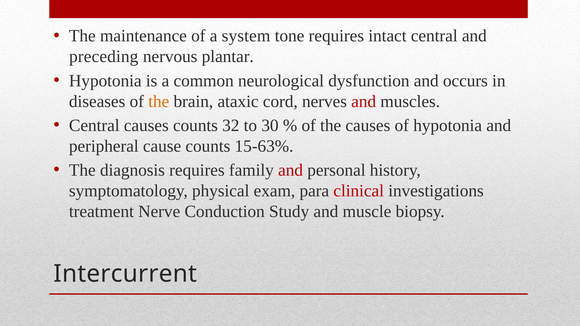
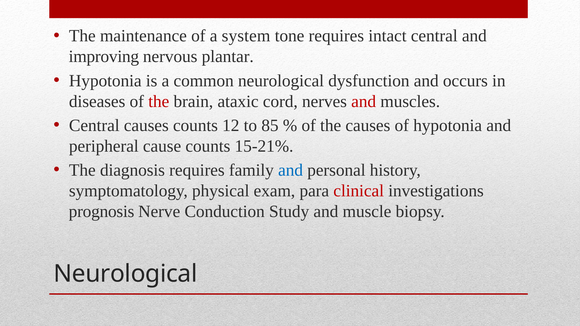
preceding: preceding -> improving
the at (159, 101) colour: orange -> red
32: 32 -> 12
30: 30 -> 85
15-63%: 15-63% -> 15-21%
and at (291, 170) colour: red -> blue
treatment: treatment -> prognosis
Intercurrent at (125, 274): Intercurrent -> Neurological
